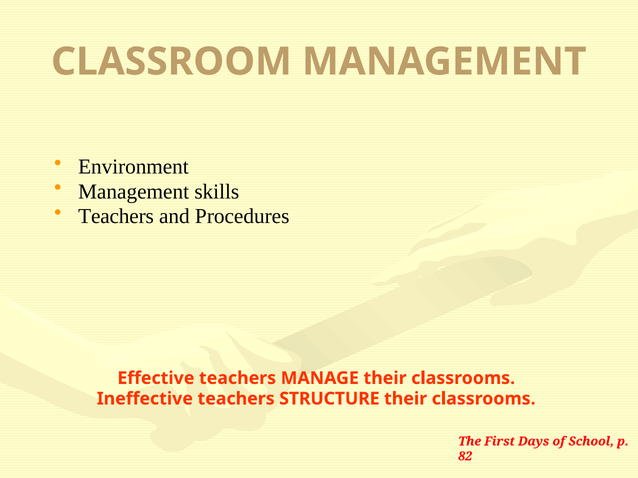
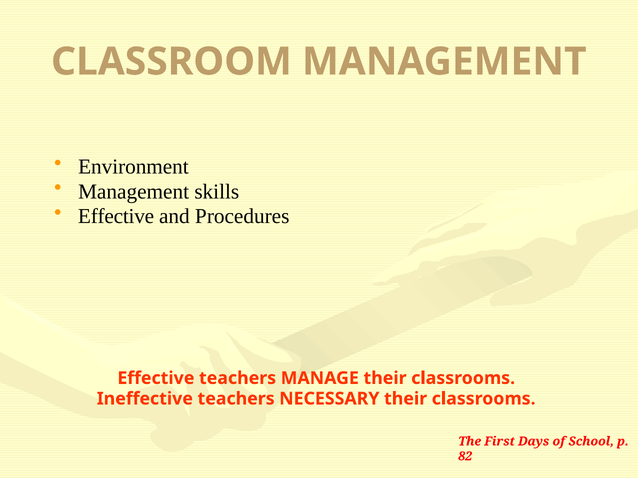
Teachers at (116, 216): Teachers -> Effective
STRUCTURE: STRUCTURE -> NECESSARY
